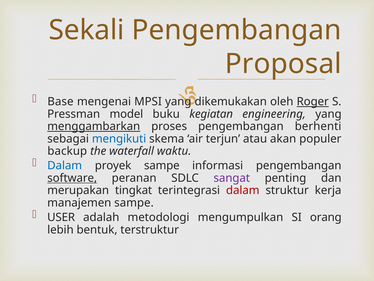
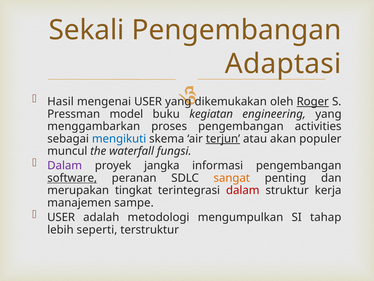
Proposal: Proposal -> Adaptasi
Base: Base -> Hasil
mengenai MPSI: MPSI -> USER
menggambarkan underline: present -> none
berhenti: berhenti -> activities
terjun underline: none -> present
backup: backup -> muncul
waktu: waktu -> fungsi
Dalam at (65, 165) colour: blue -> purple
proyek sampe: sampe -> jangka
sangat colour: purple -> orange
orang: orang -> tahap
bentuk: bentuk -> seperti
